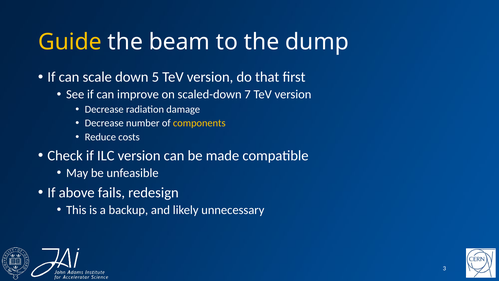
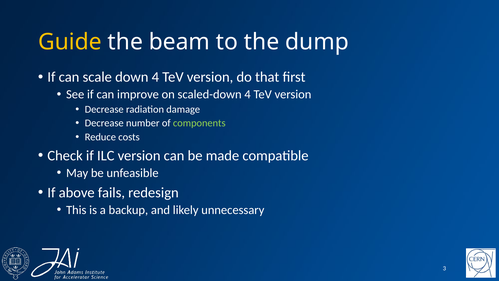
down 5: 5 -> 4
scaled-down 7: 7 -> 4
components colour: yellow -> light green
